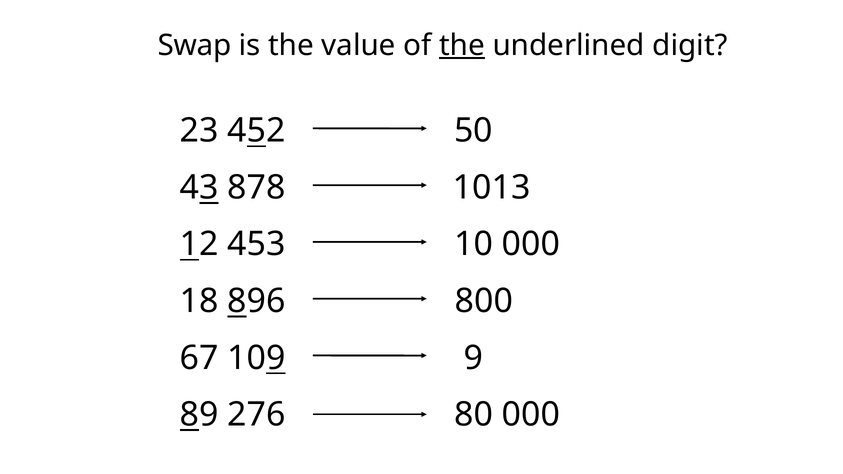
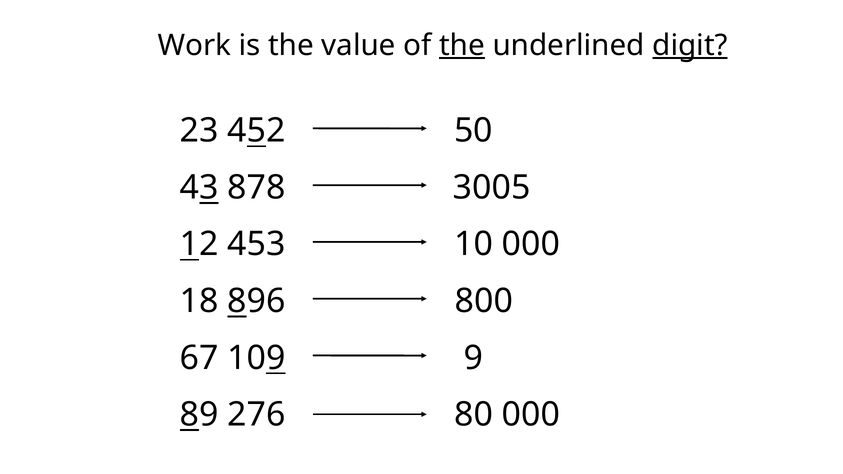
Swap: Swap -> Work
digit underline: none -> present
1013: 1013 -> 3005
